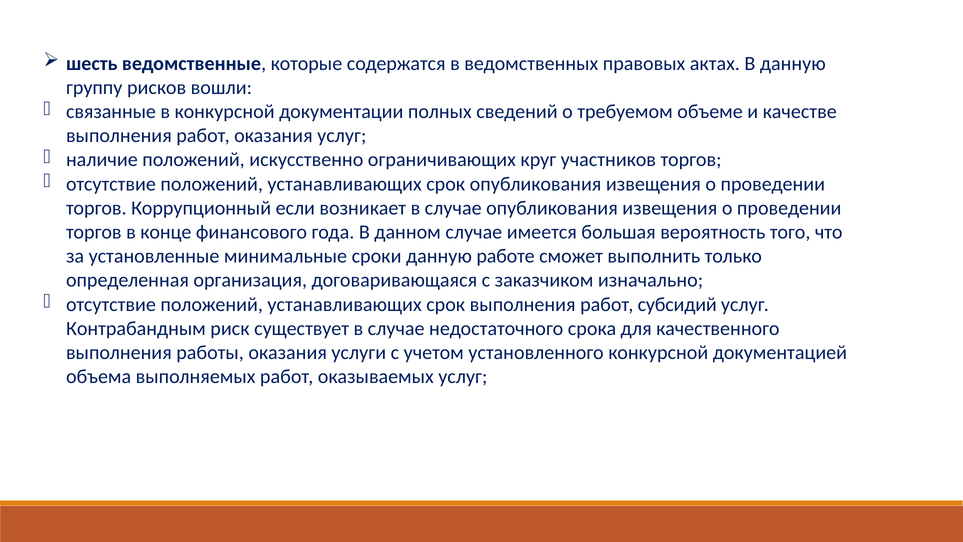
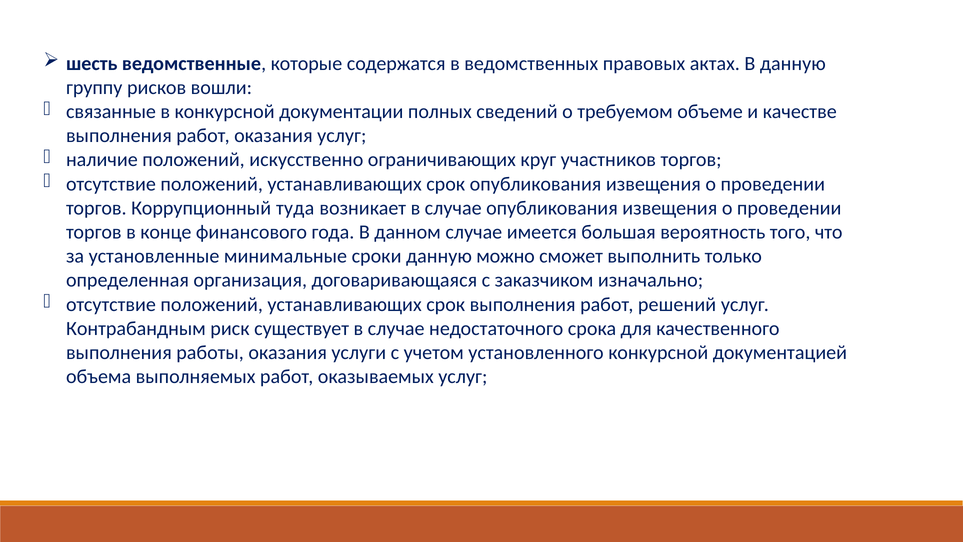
если: если -> туда
работе: работе -> можно
субсидий: субсидий -> решений
